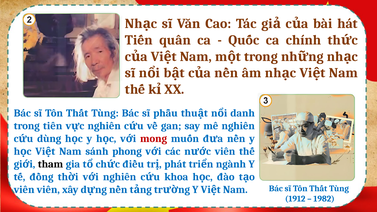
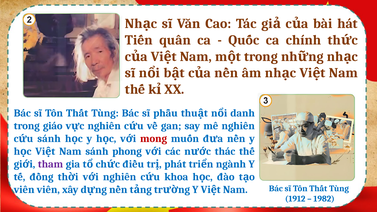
tiên: tiên -> giáo
dùng at (49, 139): dùng -> sánh
viên at (225, 151): viên -> thác
tham colour: black -> purple
